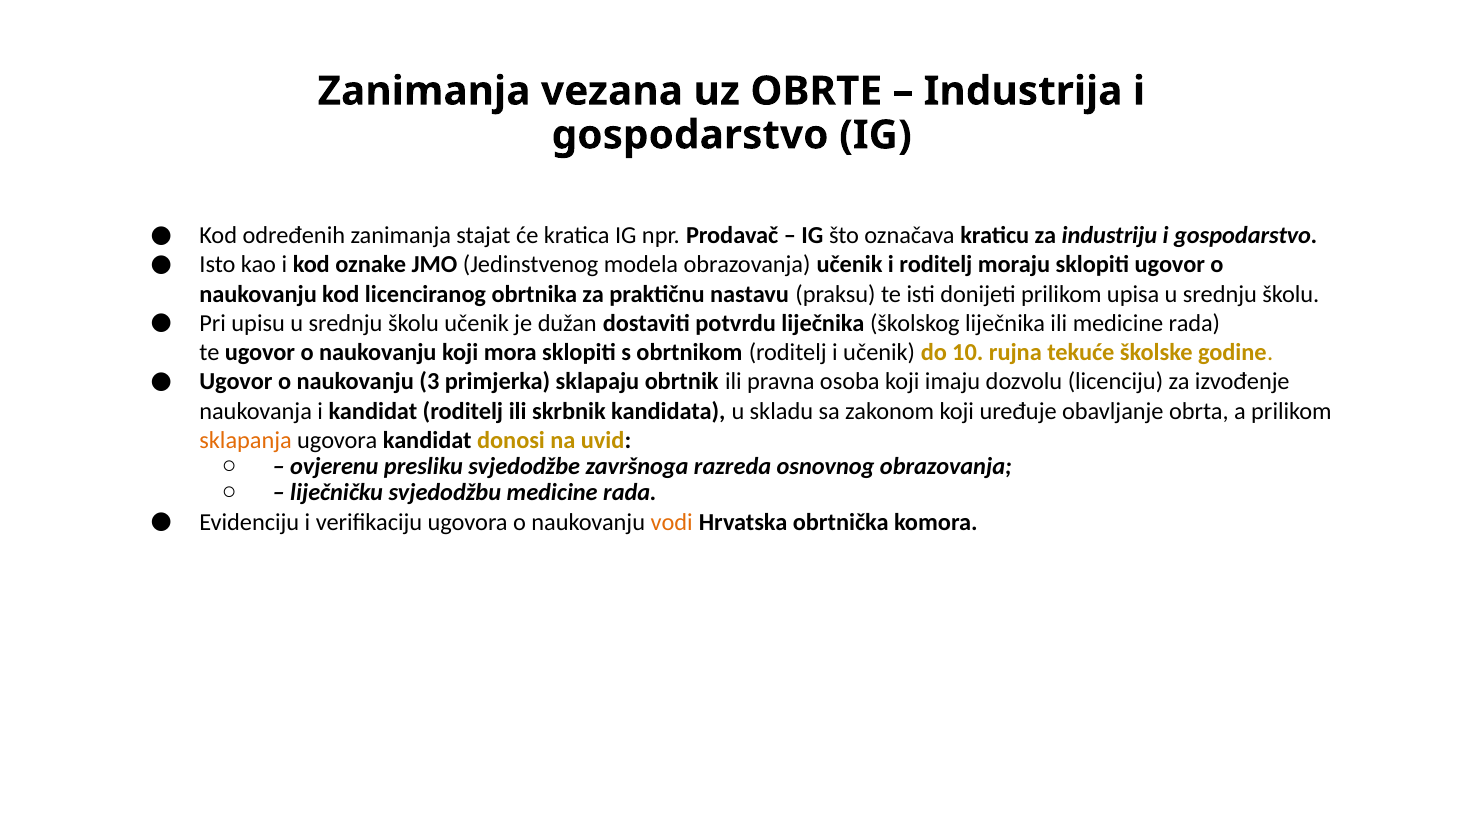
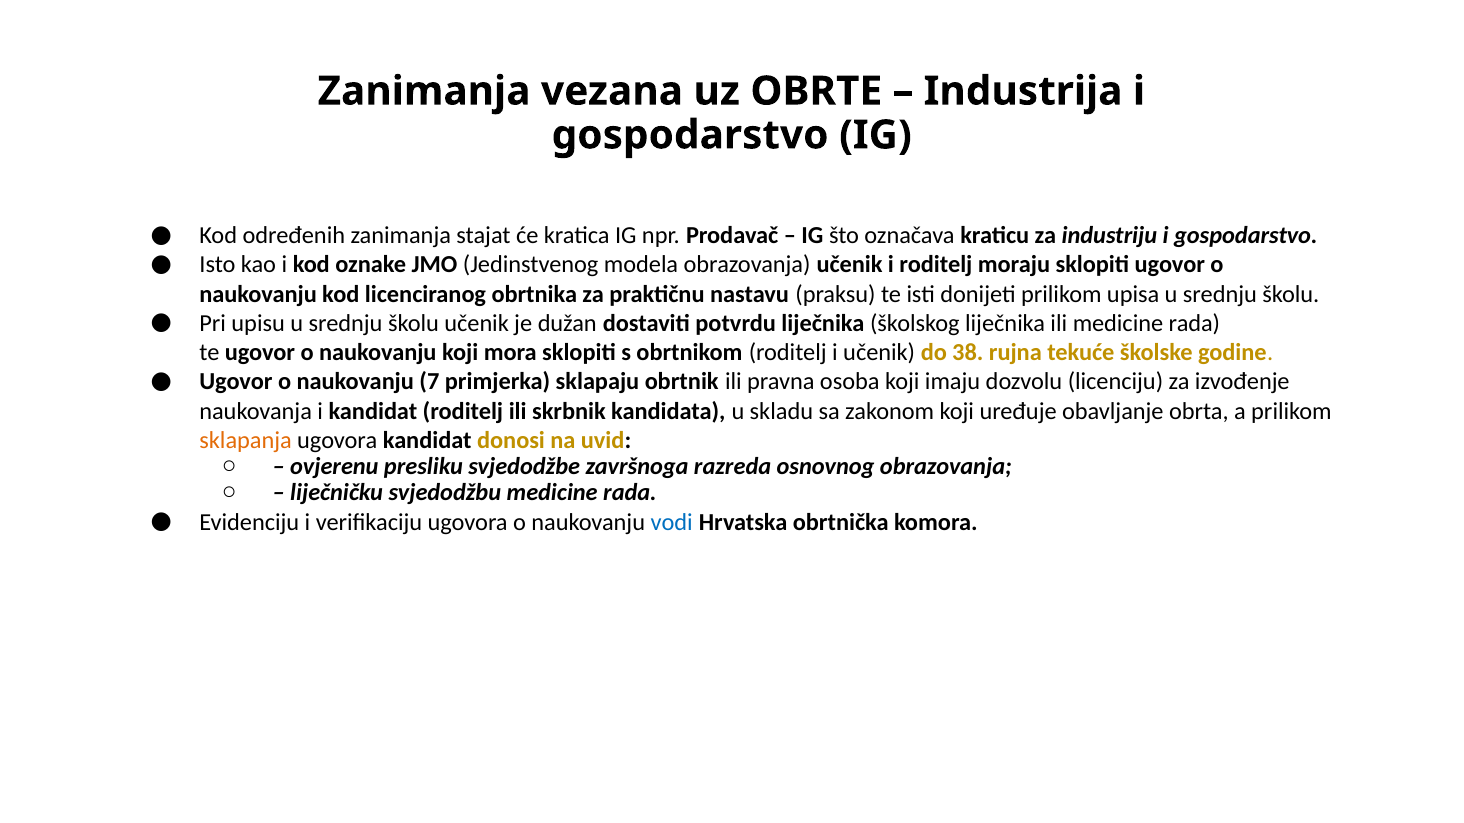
10: 10 -> 38
3: 3 -> 7
vodi colour: orange -> blue
